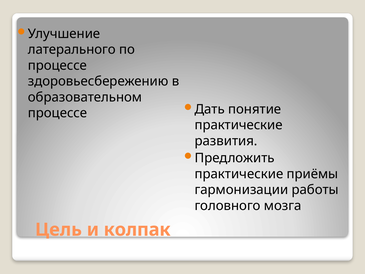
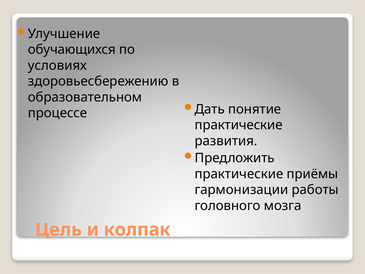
латерального: латерального -> обучающихся
процессе at (57, 65): процессе -> условиях
